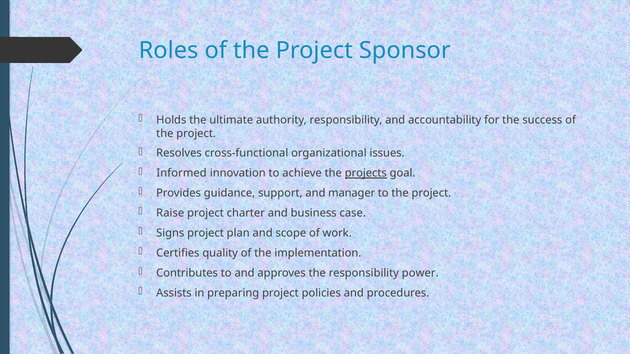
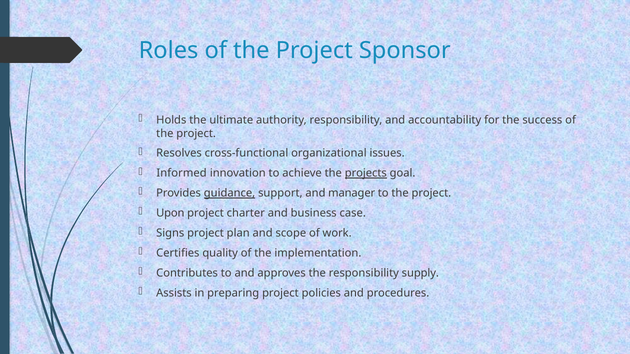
guidance underline: none -> present
Raise: Raise -> Upon
power: power -> supply
